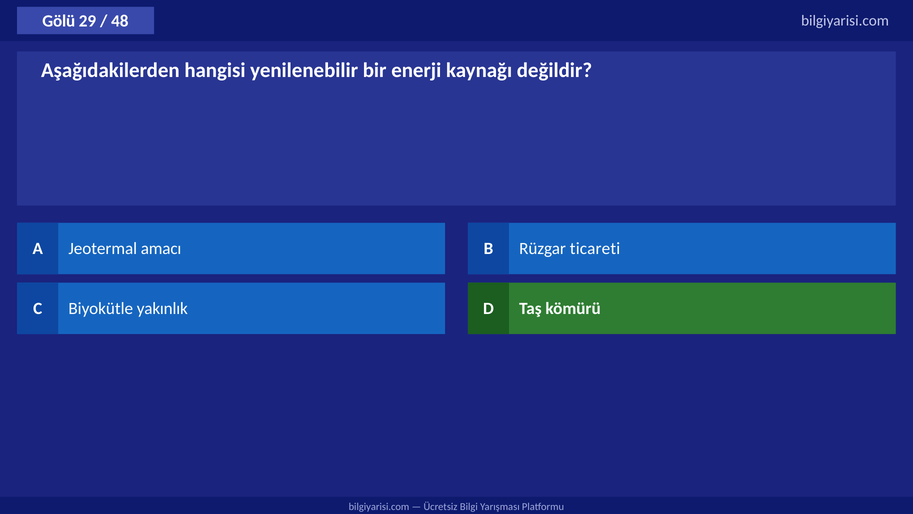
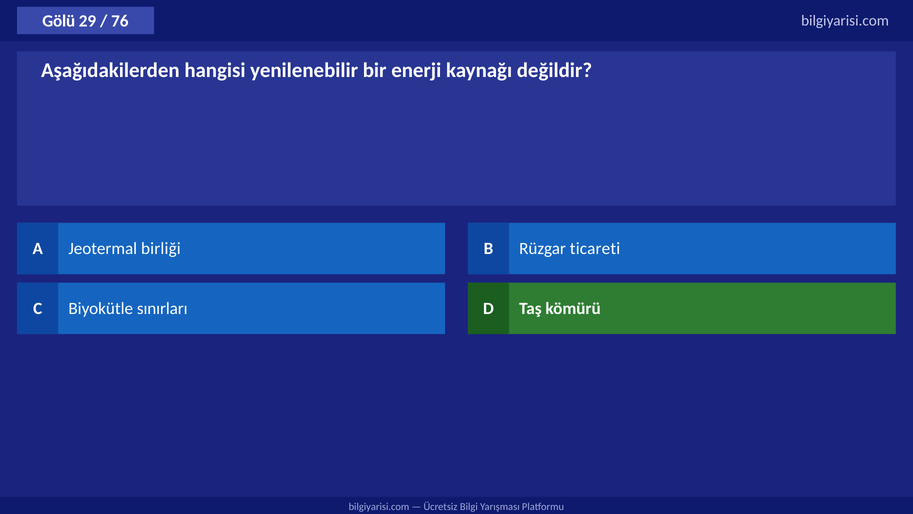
48: 48 -> 76
amacı: amacı -> birliği
yakınlık: yakınlık -> sınırları
